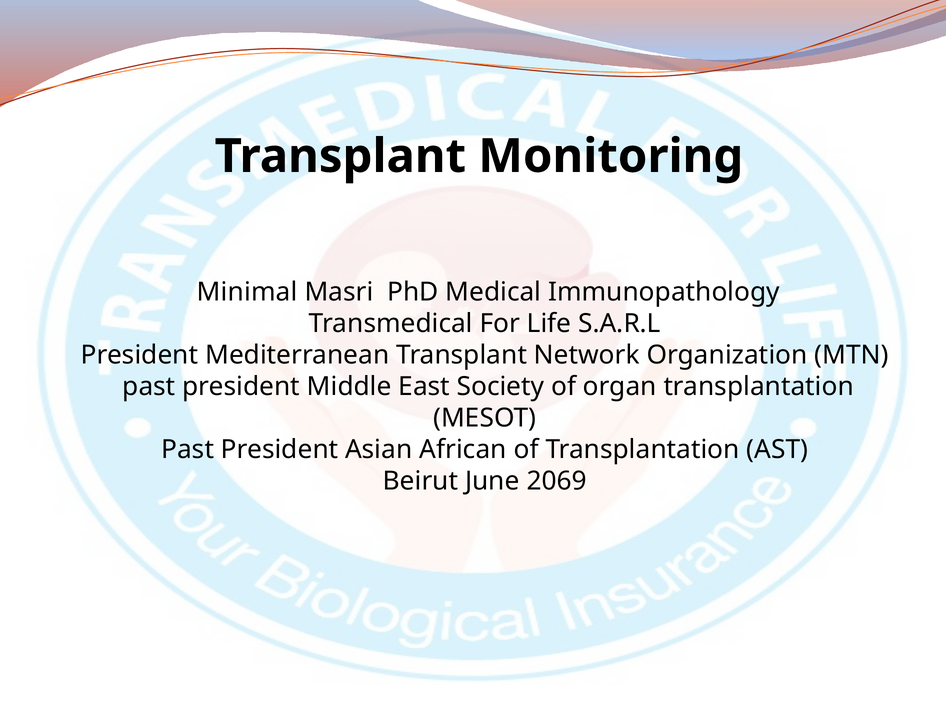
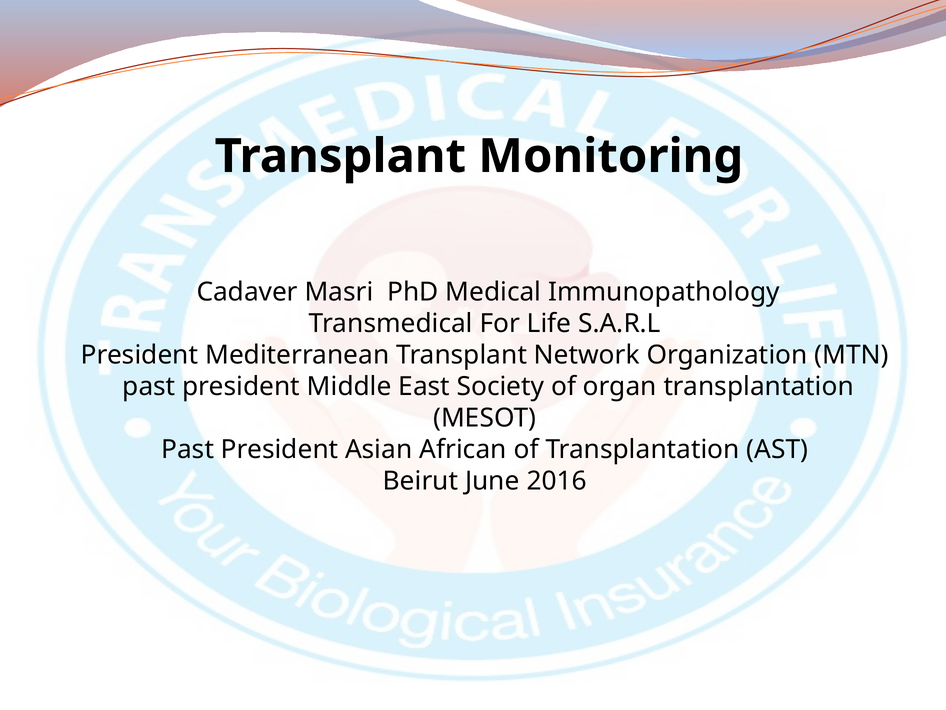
Minimal: Minimal -> Cadaver
2069: 2069 -> 2016
